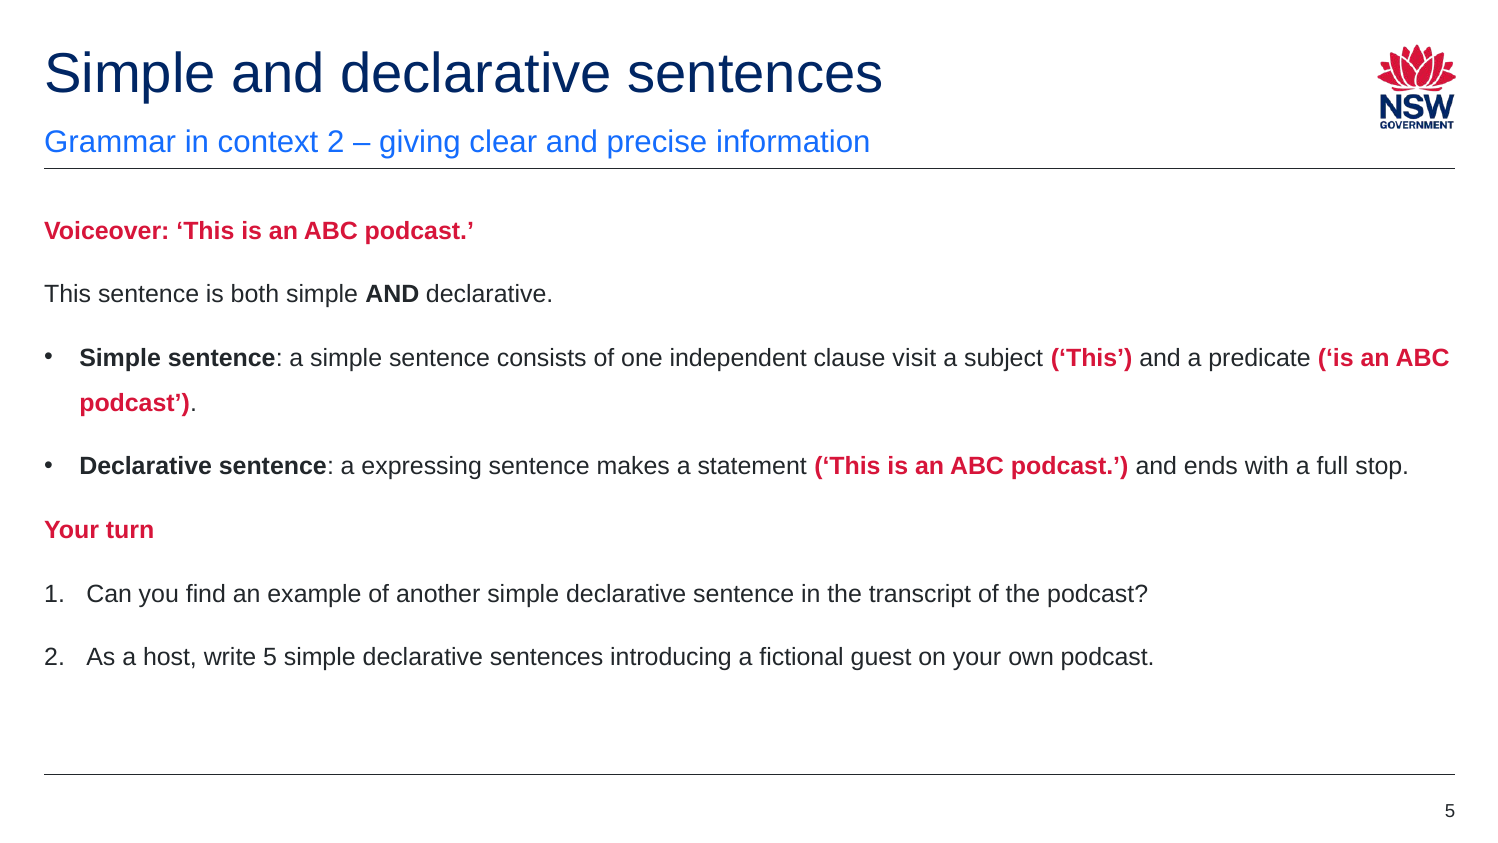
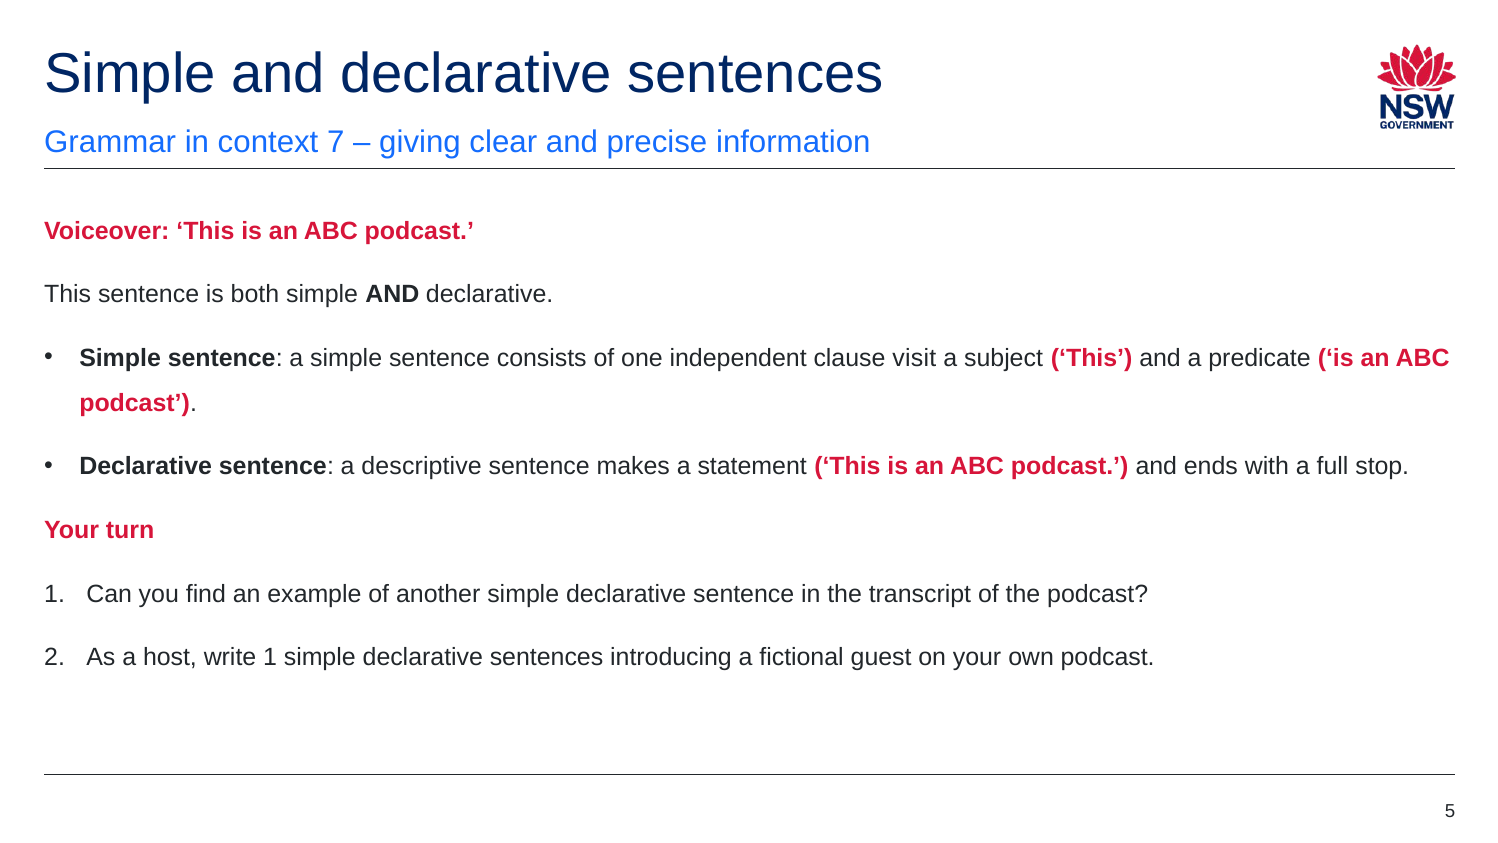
context 2: 2 -> 7
expressing: expressing -> descriptive
write 5: 5 -> 1
